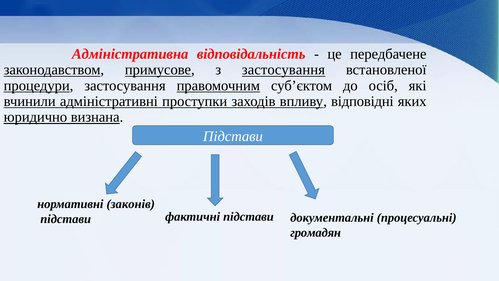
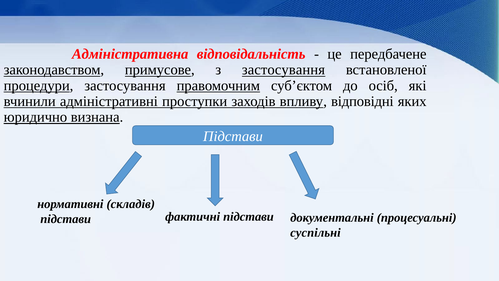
законів: законів -> складів
громадян: громадян -> суспільні
